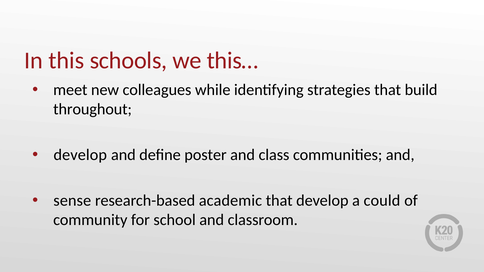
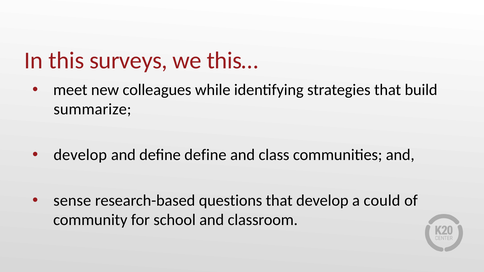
schools: schools -> surveys
throughout: throughout -> summarize
define poster: poster -> define
academic: academic -> questions
